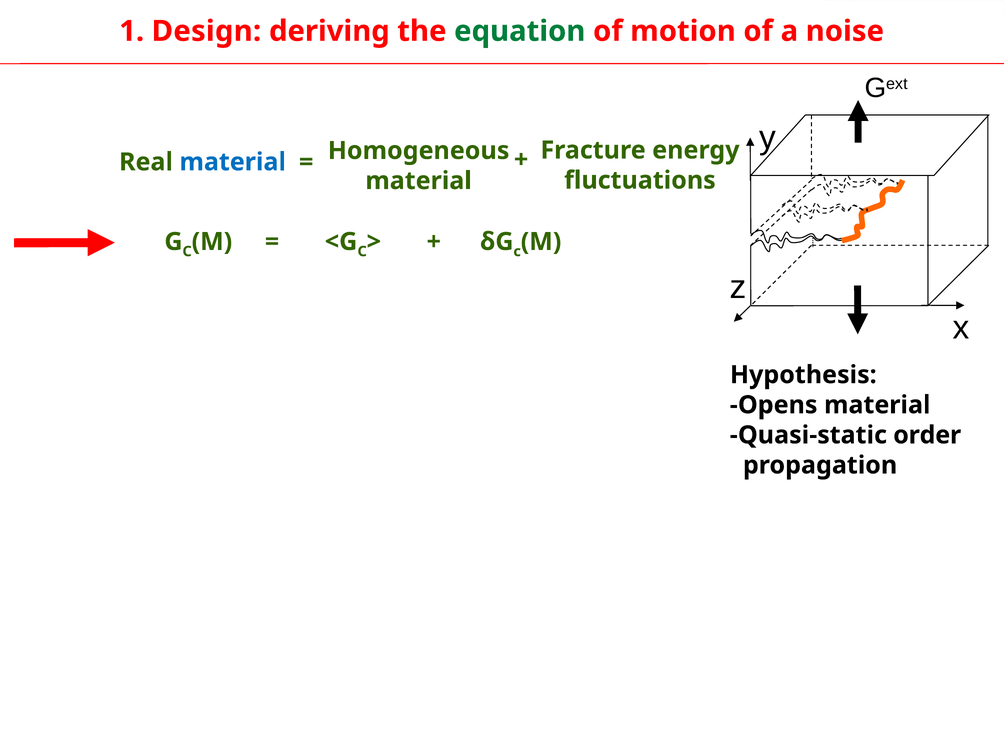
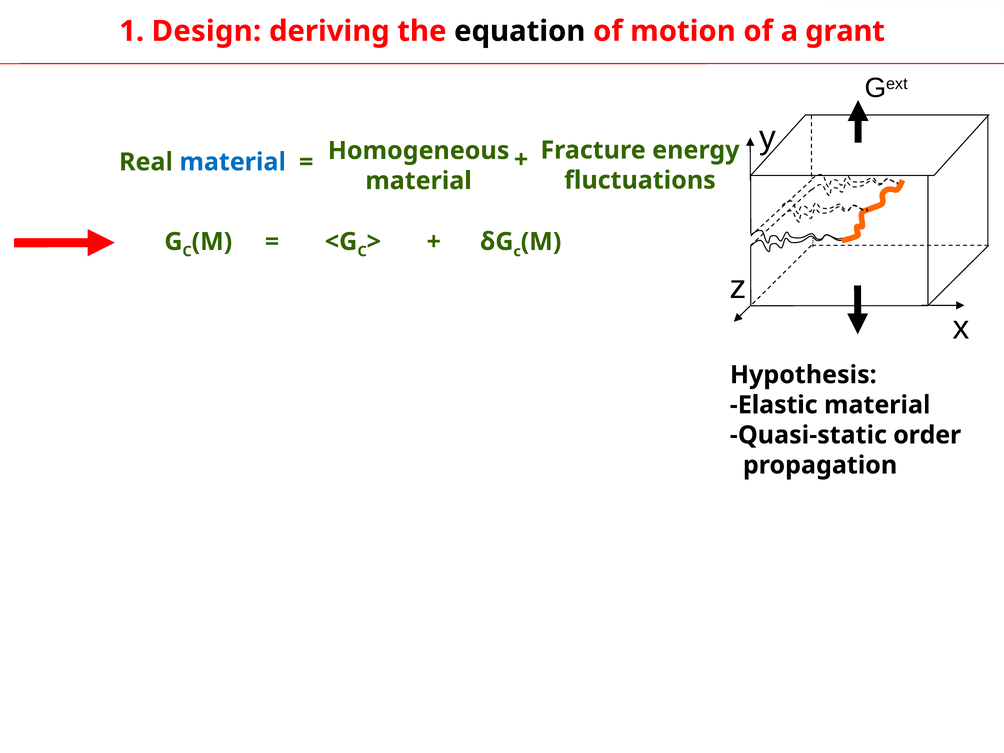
equation colour: green -> black
noise: noise -> grant
Opens: Opens -> Elastic
